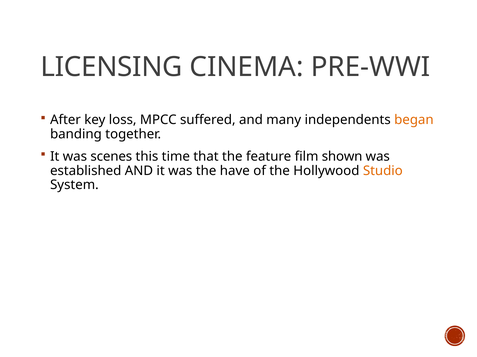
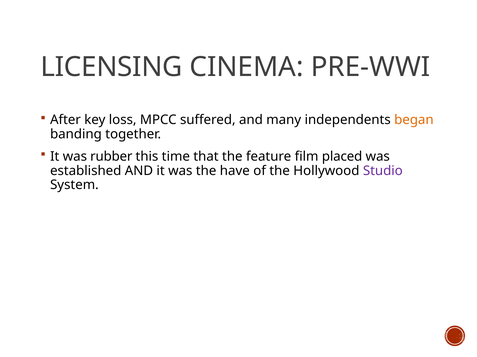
scenes: scenes -> rubber
shown: shown -> placed
Studio colour: orange -> purple
